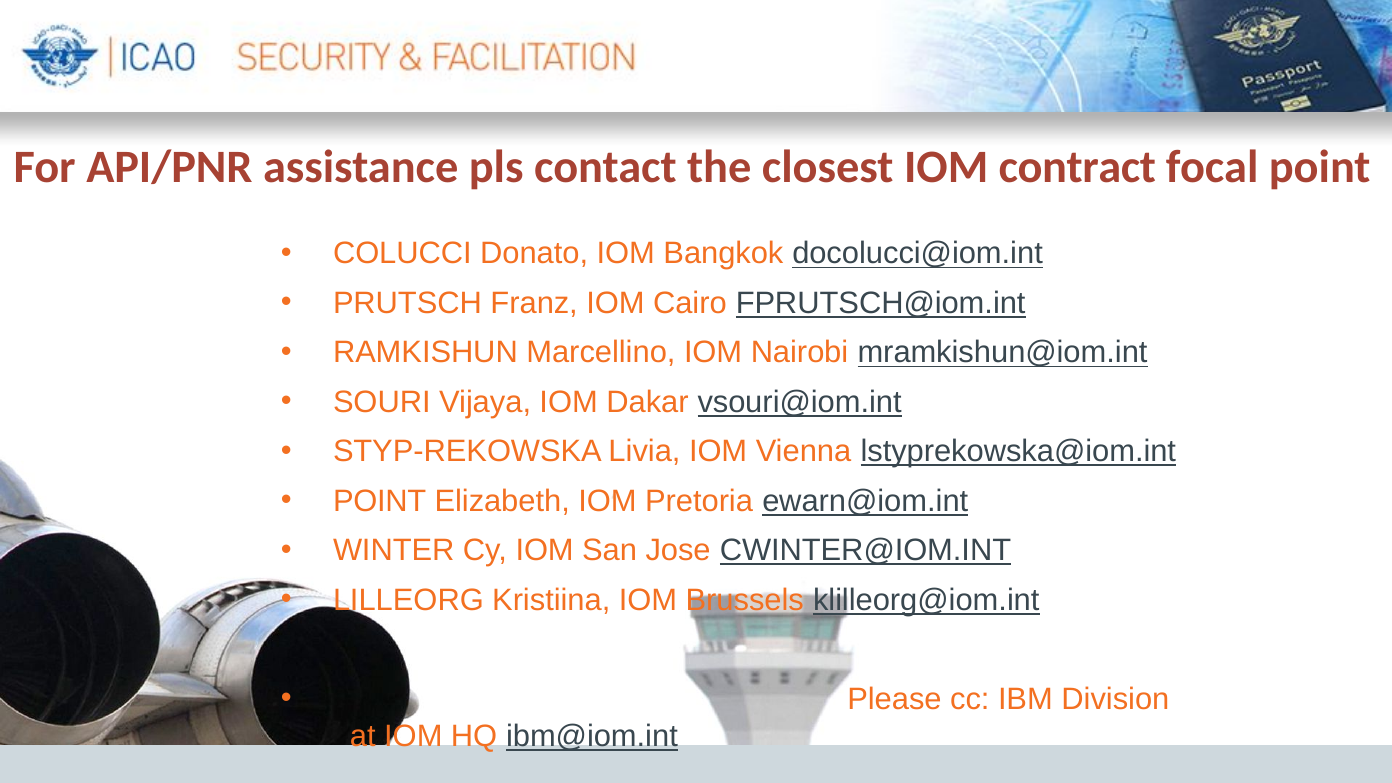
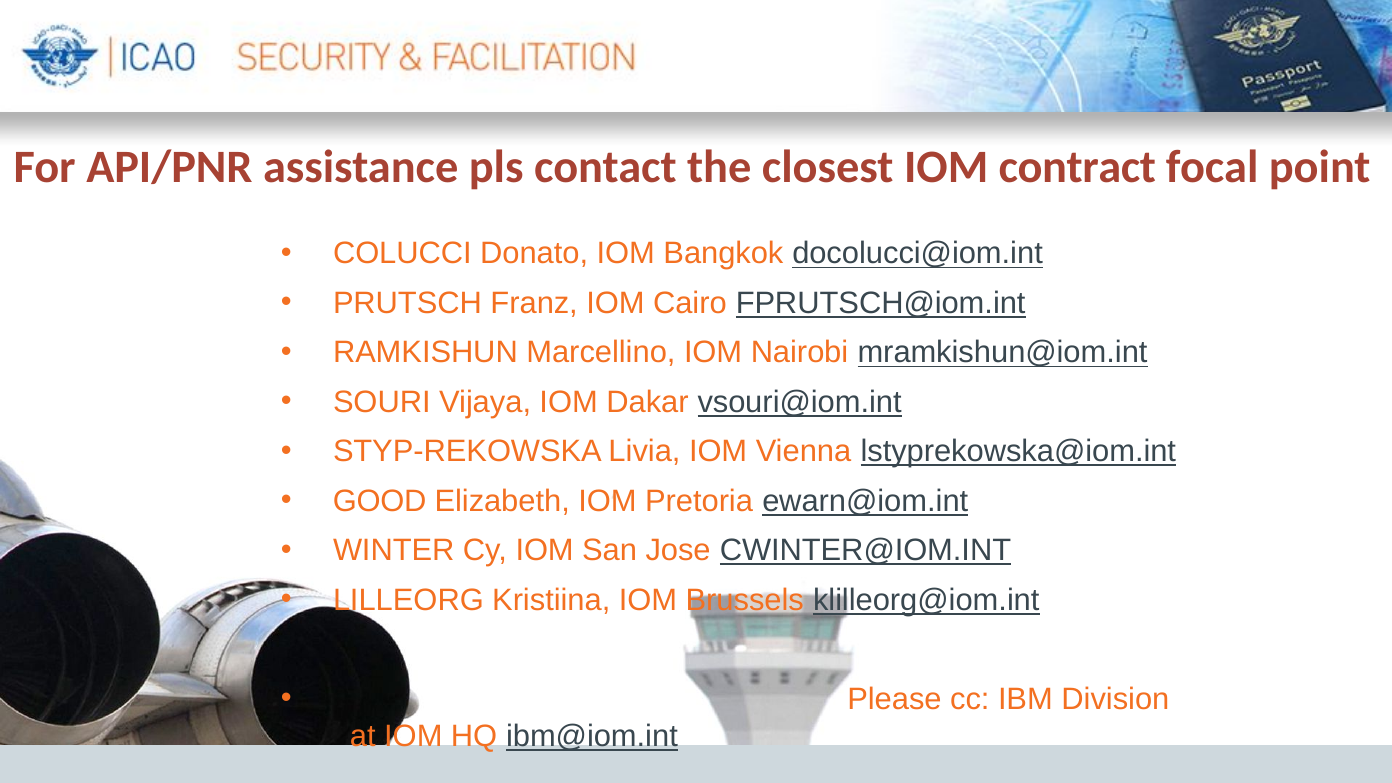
POINT at (380, 501): POINT -> GOOD
